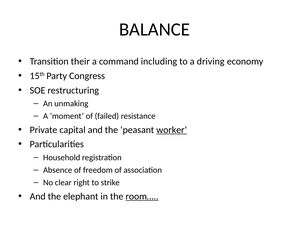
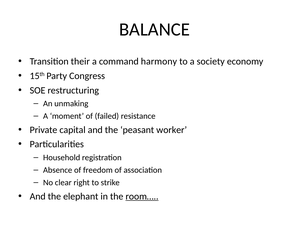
including: including -> harmony
driving: driving -> society
worker underline: present -> none
